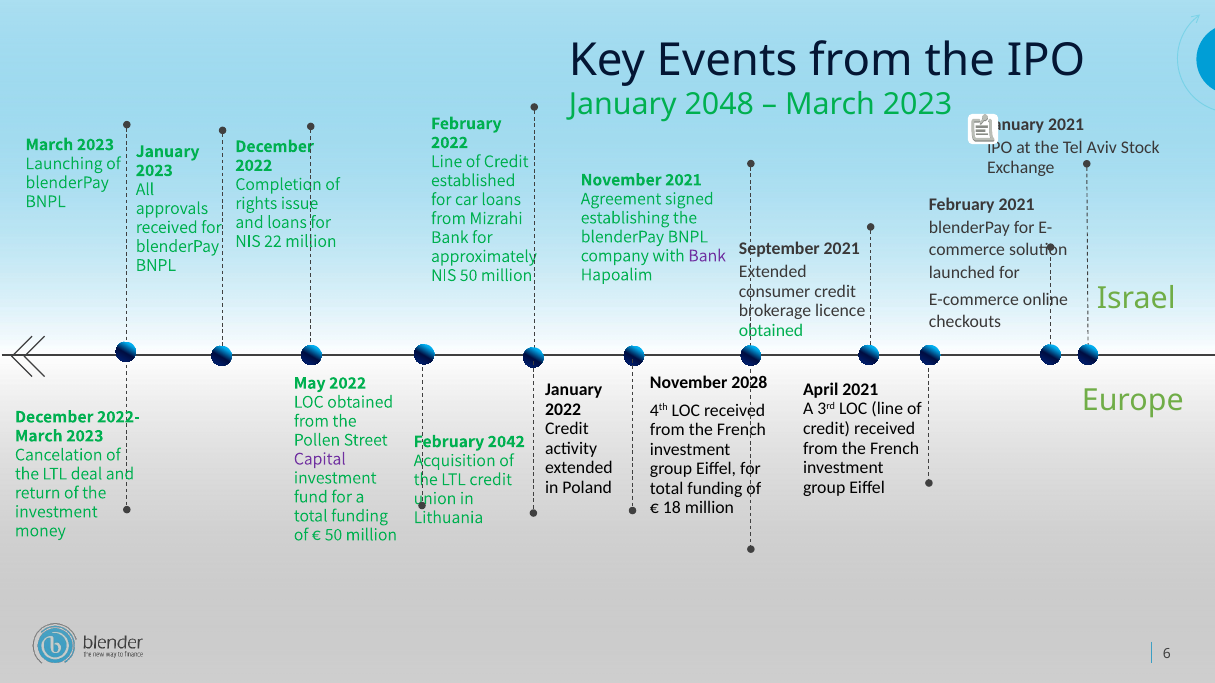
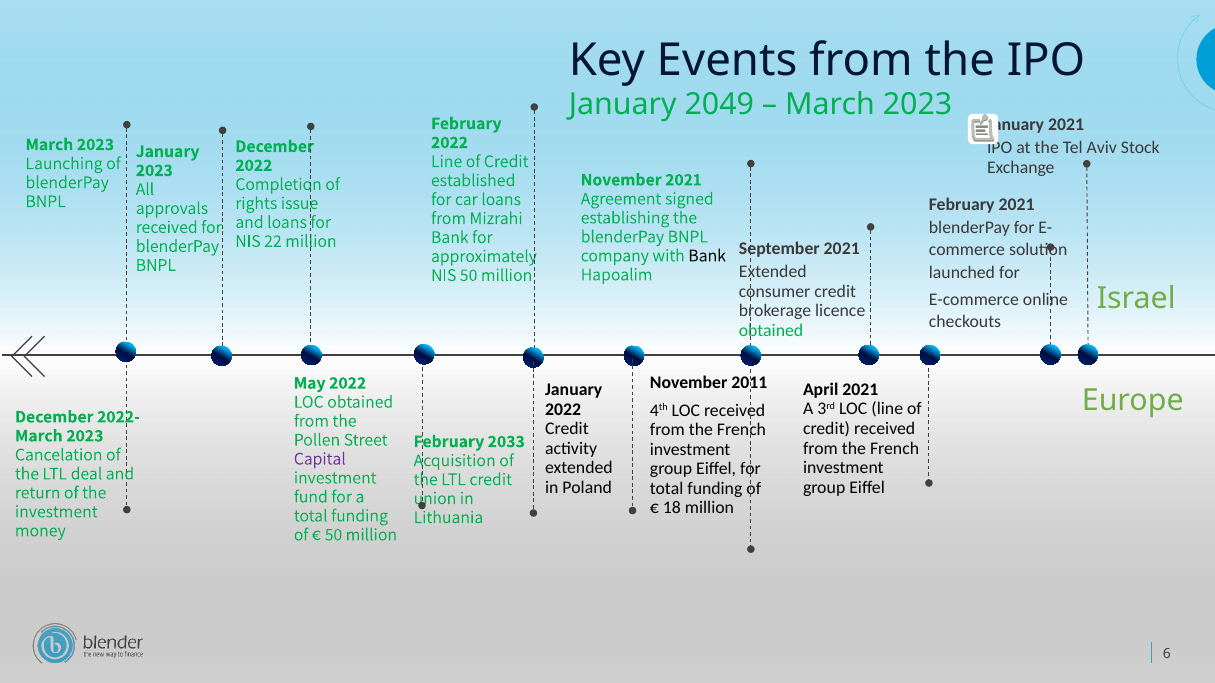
2048: 2048 -> 2049
Bank at (707, 256) colour: purple -> black
2028: 2028 -> 2011
2042: 2042 -> 2033
